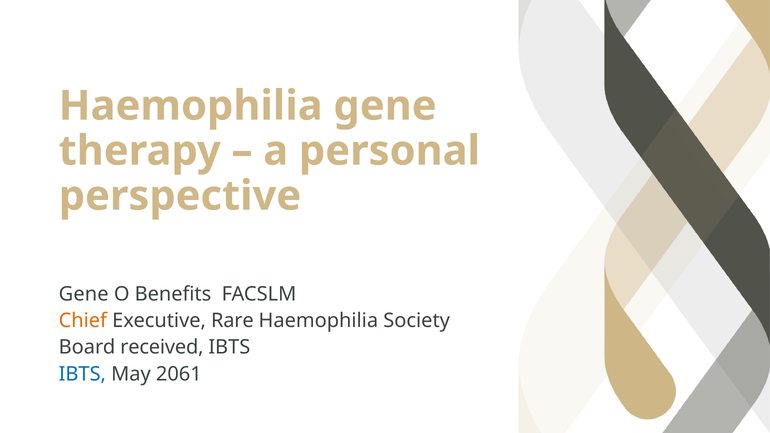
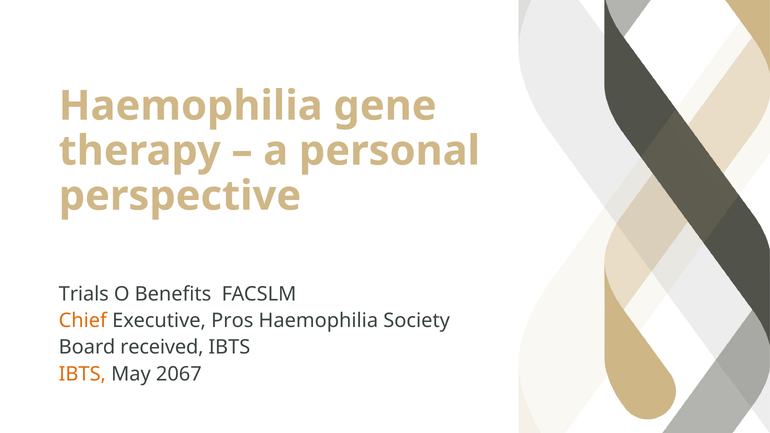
Gene at (84, 294): Gene -> Trials
Rare: Rare -> Pros
IBTS at (82, 374) colour: blue -> orange
2061: 2061 -> 2067
